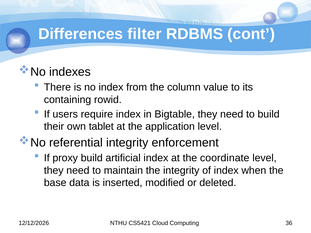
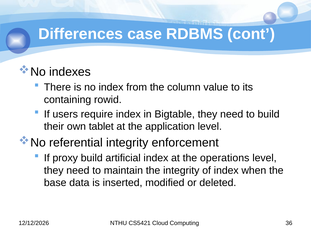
filter: filter -> case
coordinate: coordinate -> operations
